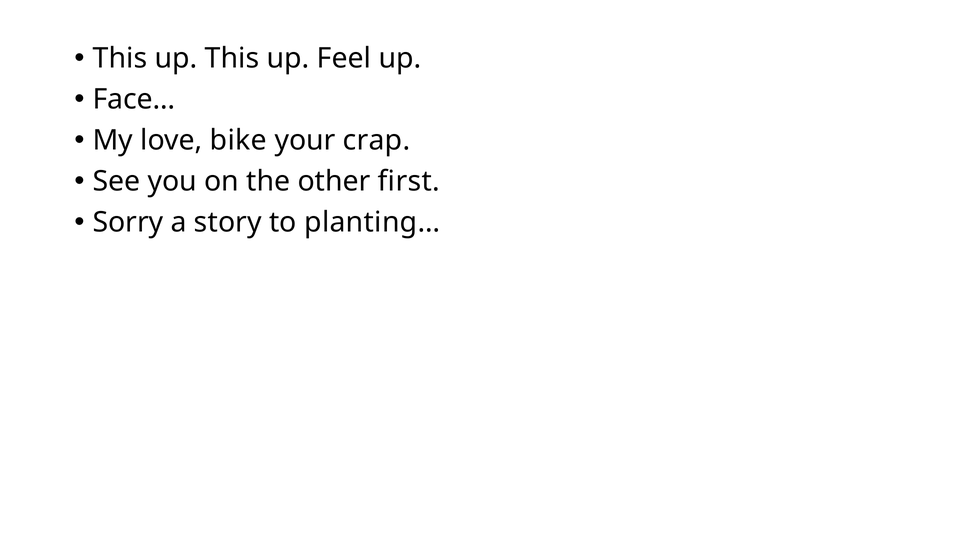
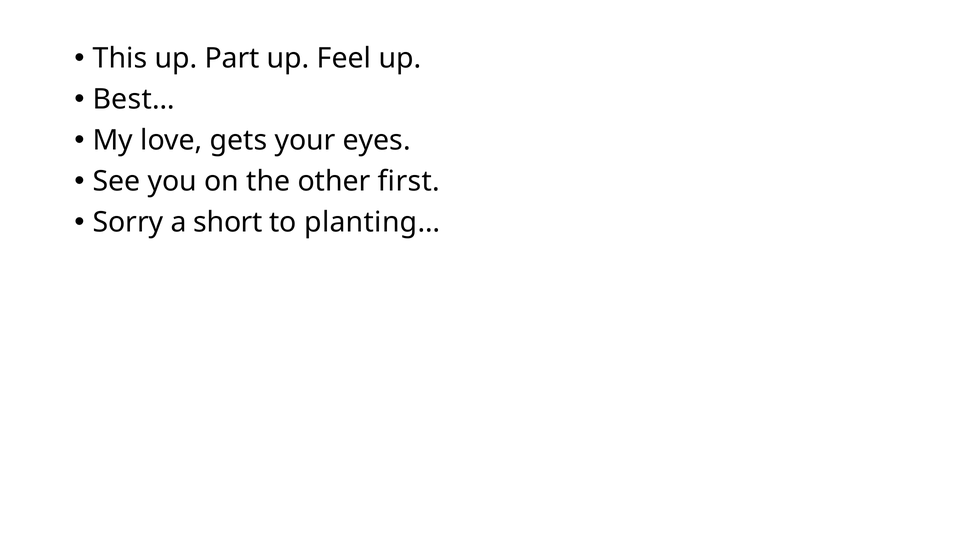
up This: This -> Part
Face…: Face… -> Best…
bike: bike -> gets
crap: crap -> eyes
story: story -> short
